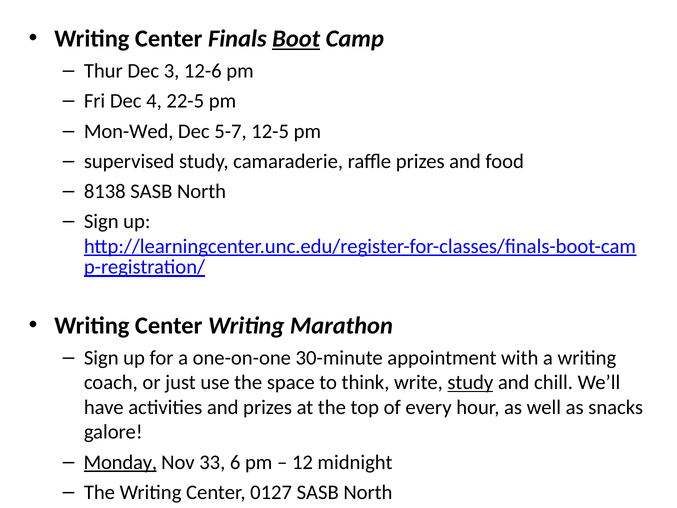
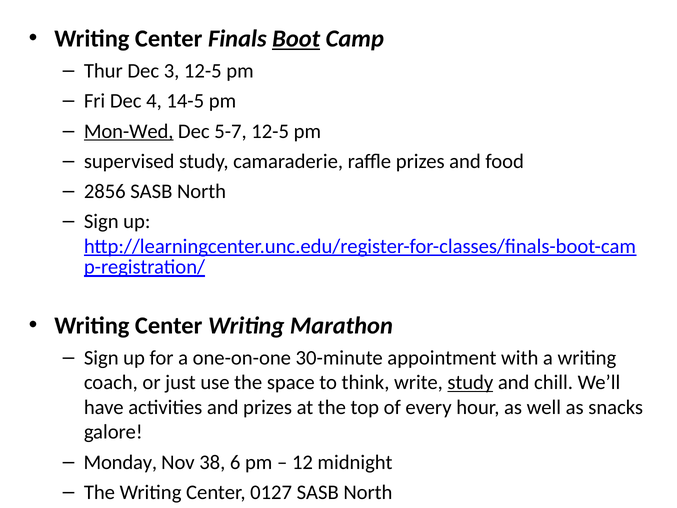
3 12-6: 12-6 -> 12-5
22-5: 22-5 -> 14-5
Mon-Wed underline: none -> present
8138: 8138 -> 2856
Monday underline: present -> none
33: 33 -> 38
